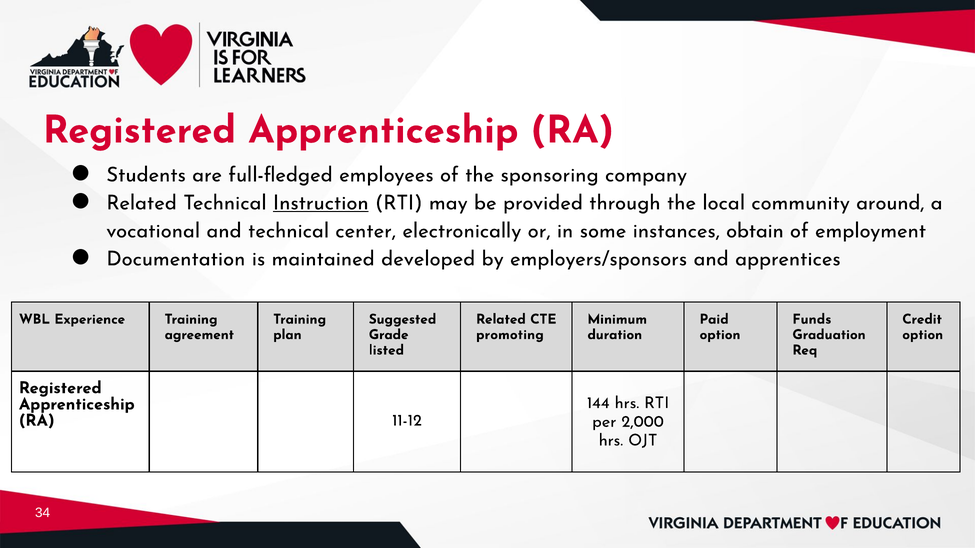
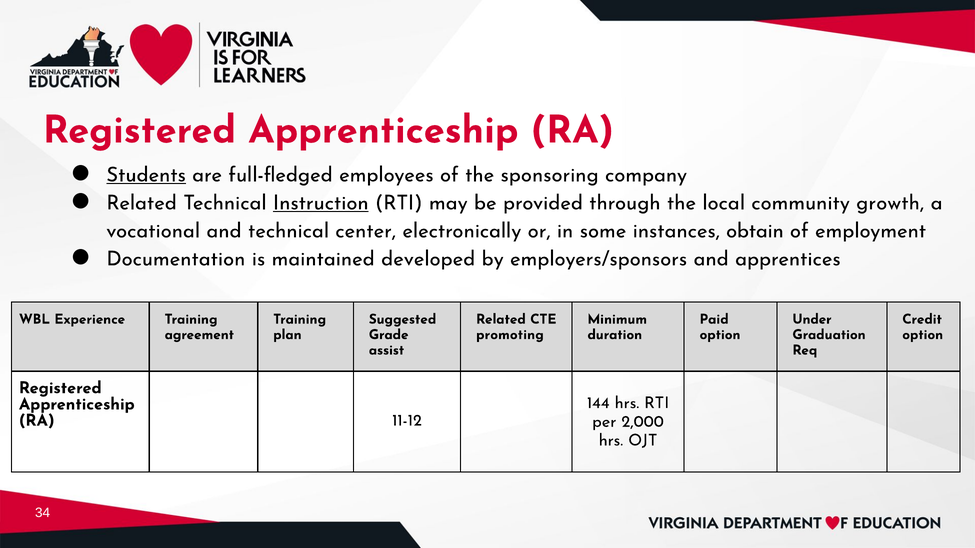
Students underline: none -> present
around: around -> growth
Funds: Funds -> Under
listed: listed -> assist
